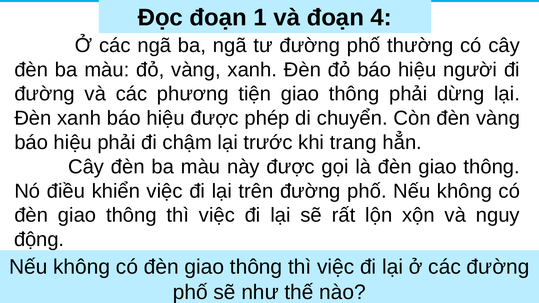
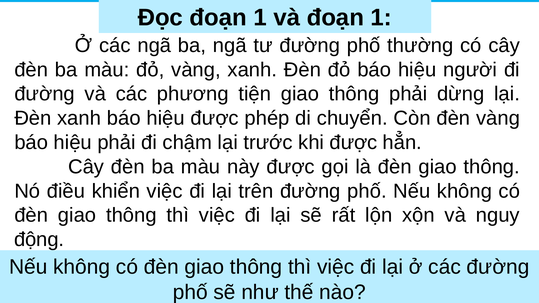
và đoạn 4: 4 -> 1
khi trang: trang -> được
